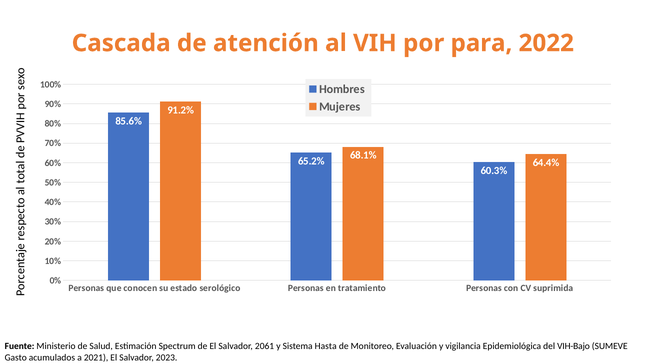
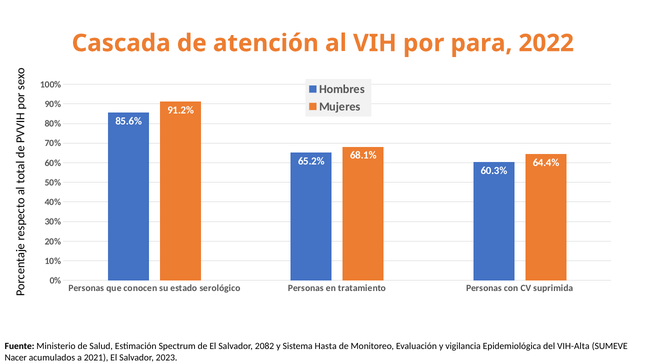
2061: 2061 -> 2082
VIH-Bajo: VIH-Bajo -> VIH-Alta
Gasto: Gasto -> Nacer
